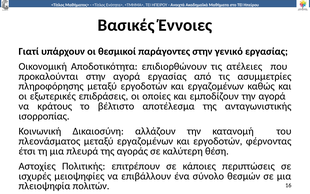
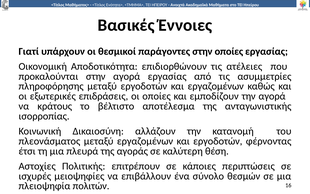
στην γενικό: γενικό -> οποίες
